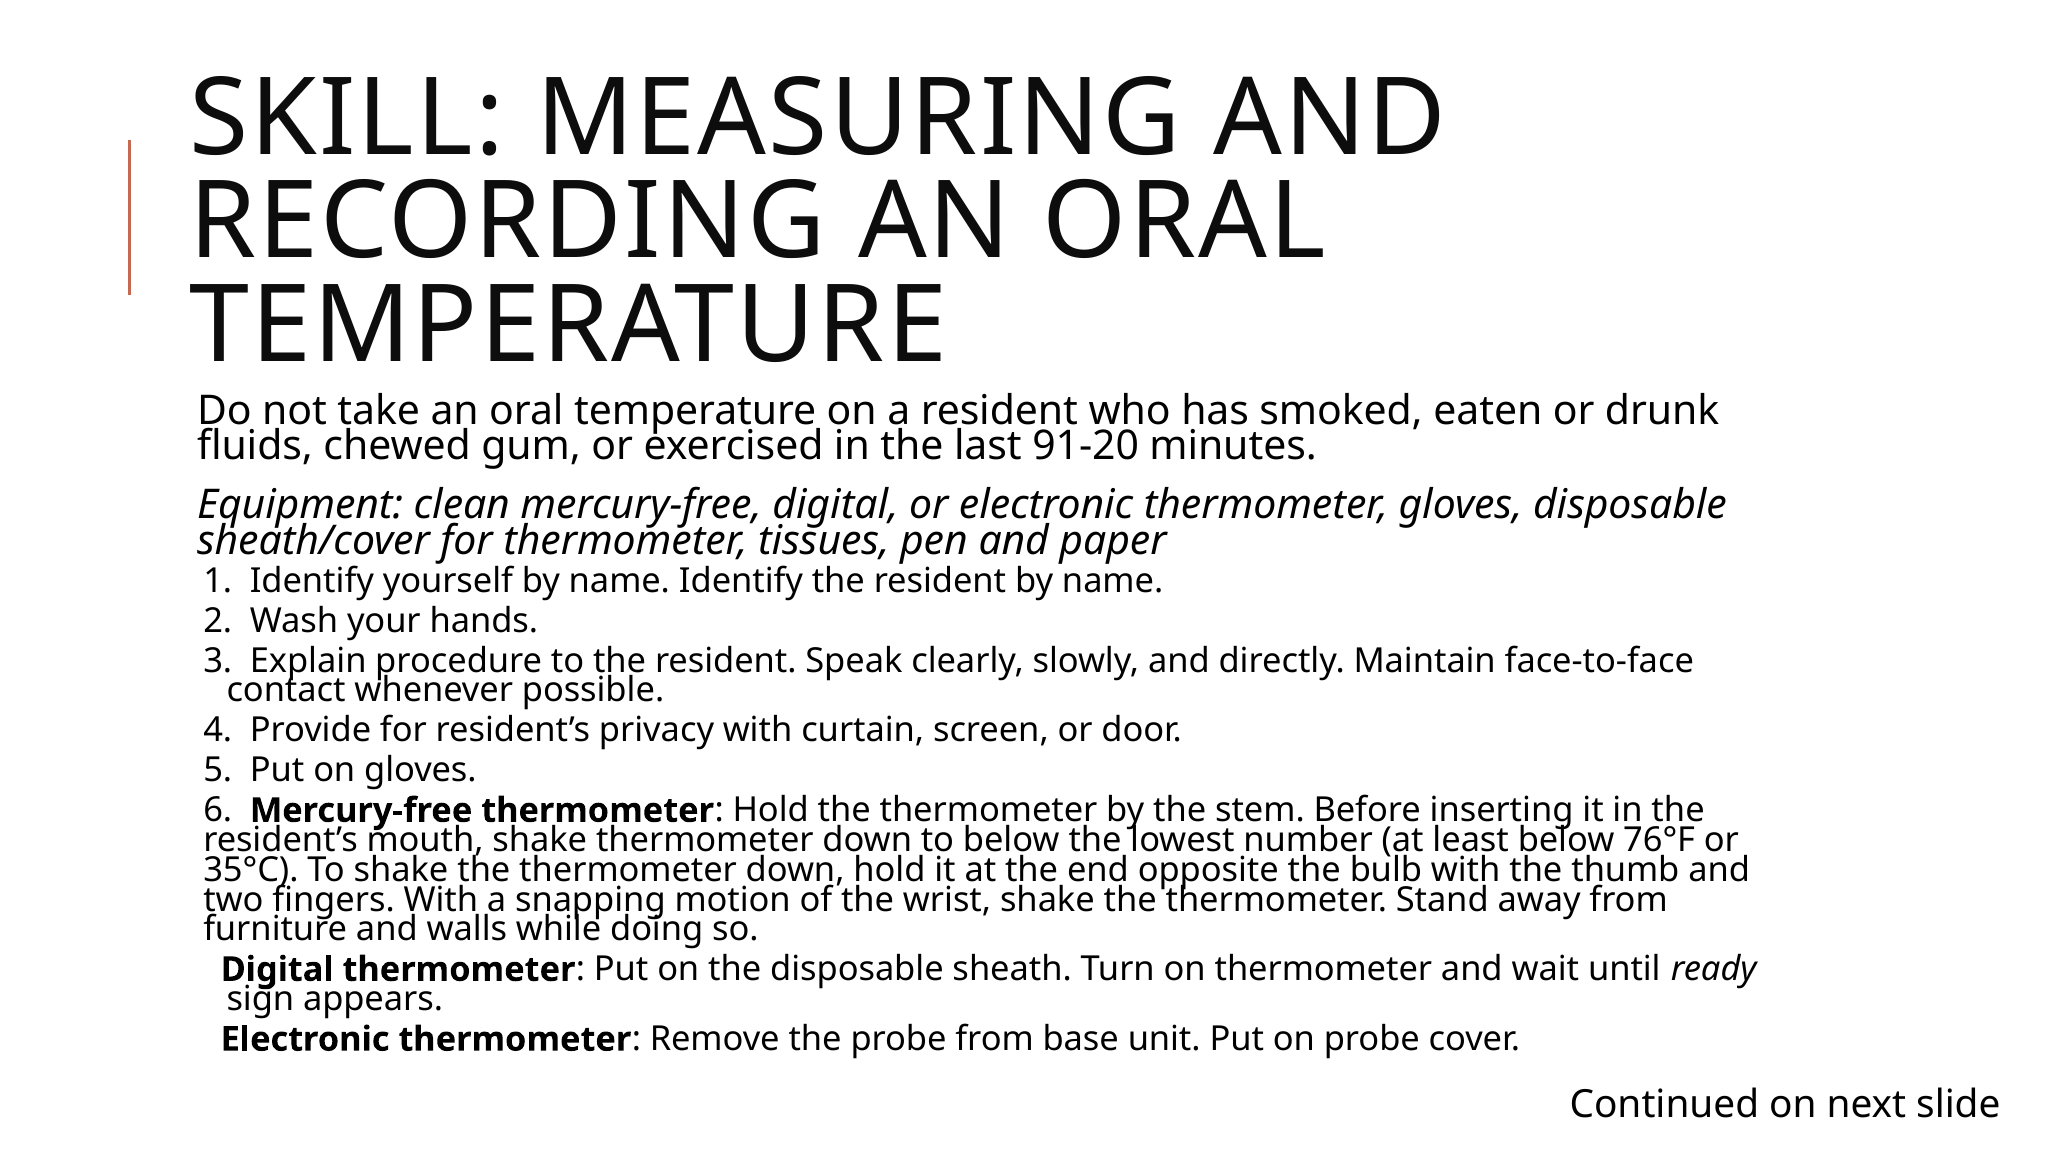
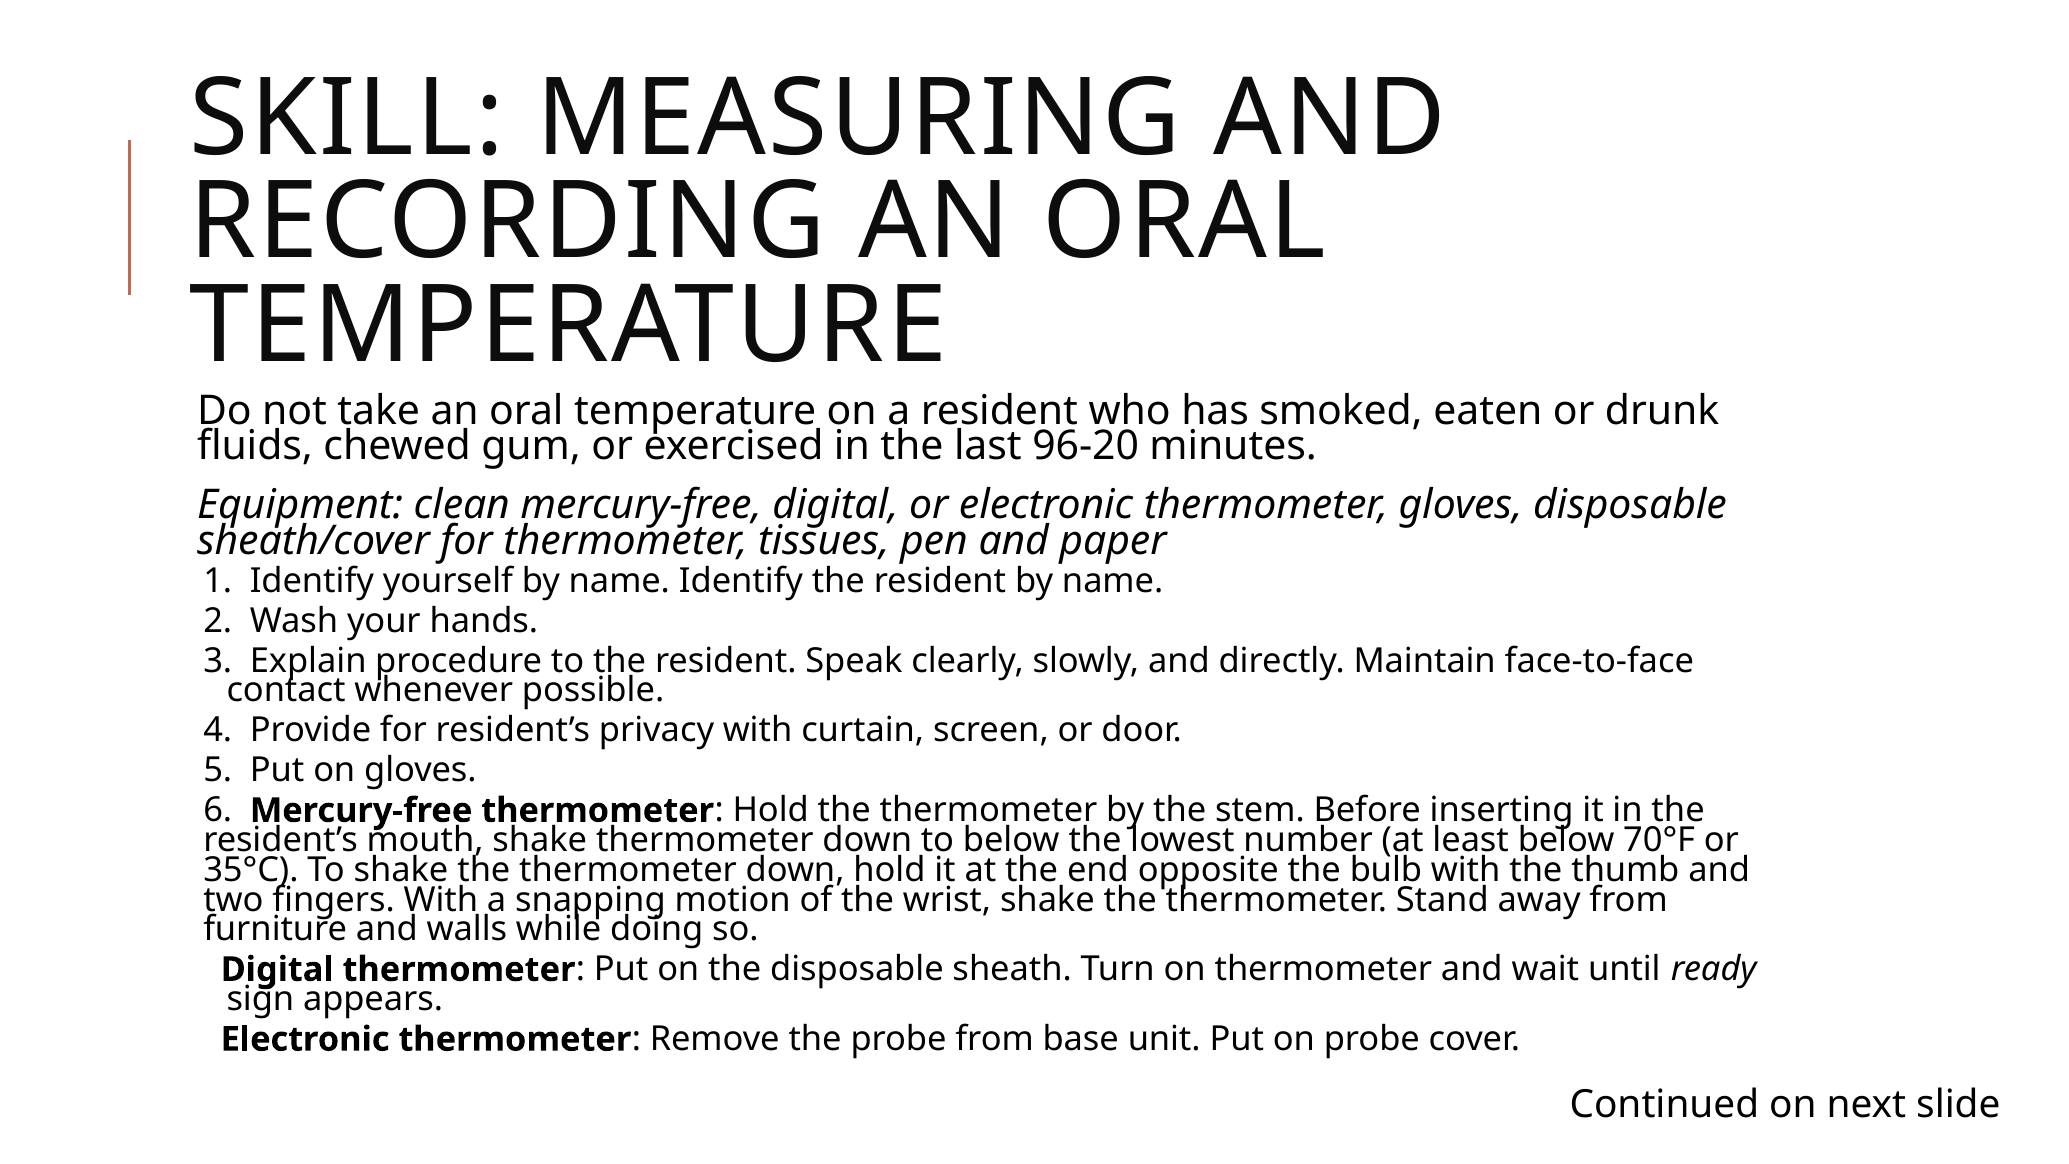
91-20: 91-20 -> 96-20
76°F: 76°F -> 70°F
